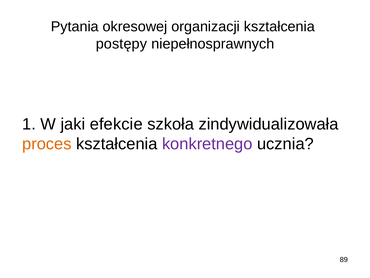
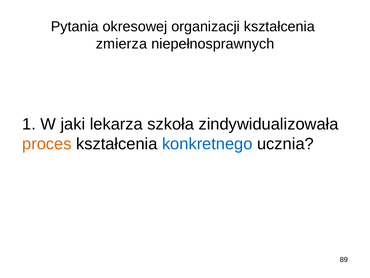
postępy: postępy -> zmierza
efekcie: efekcie -> lekarza
konkretnego colour: purple -> blue
